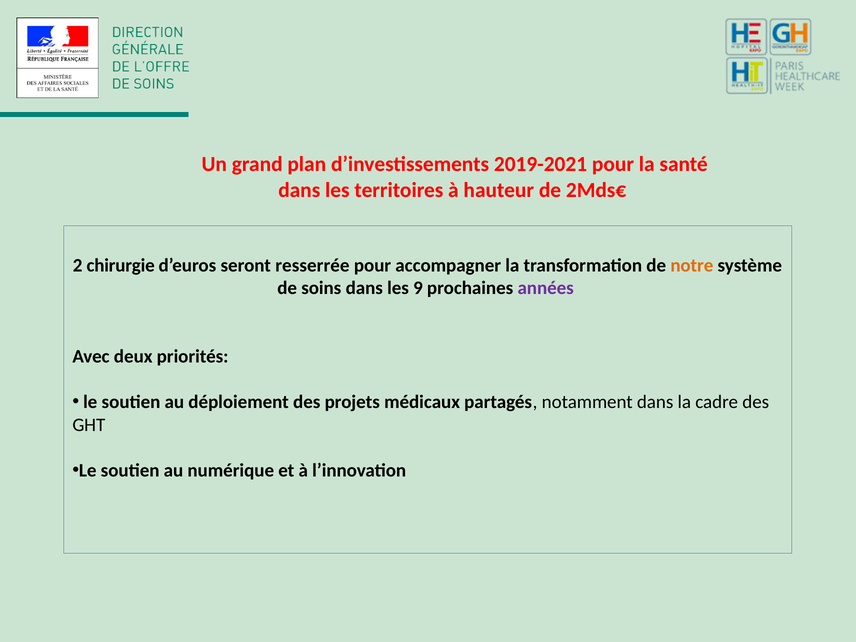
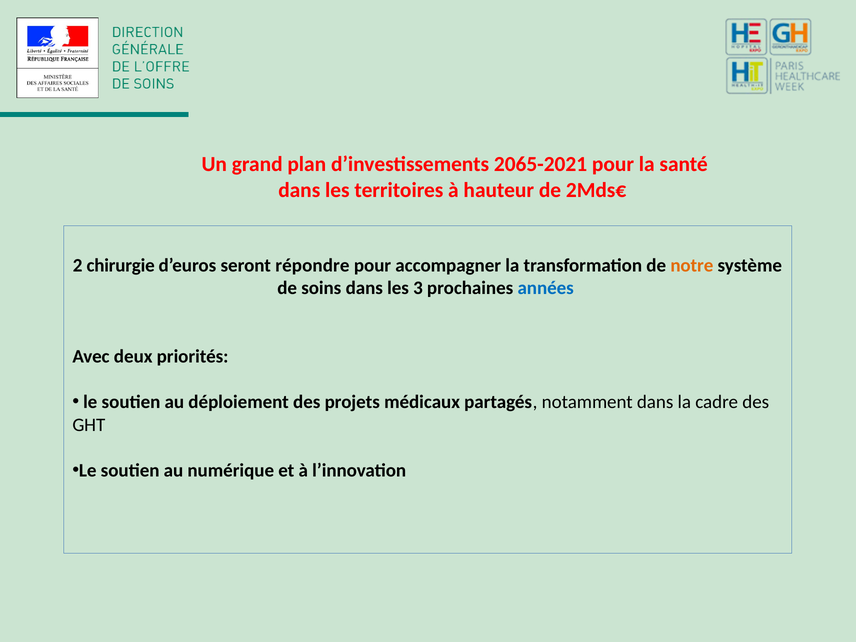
2019-2021: 2019-2021 -> 2065-2021
resserrée: resserrée -> répondre
9: 9 -> 3
années colour: purple -> blue
